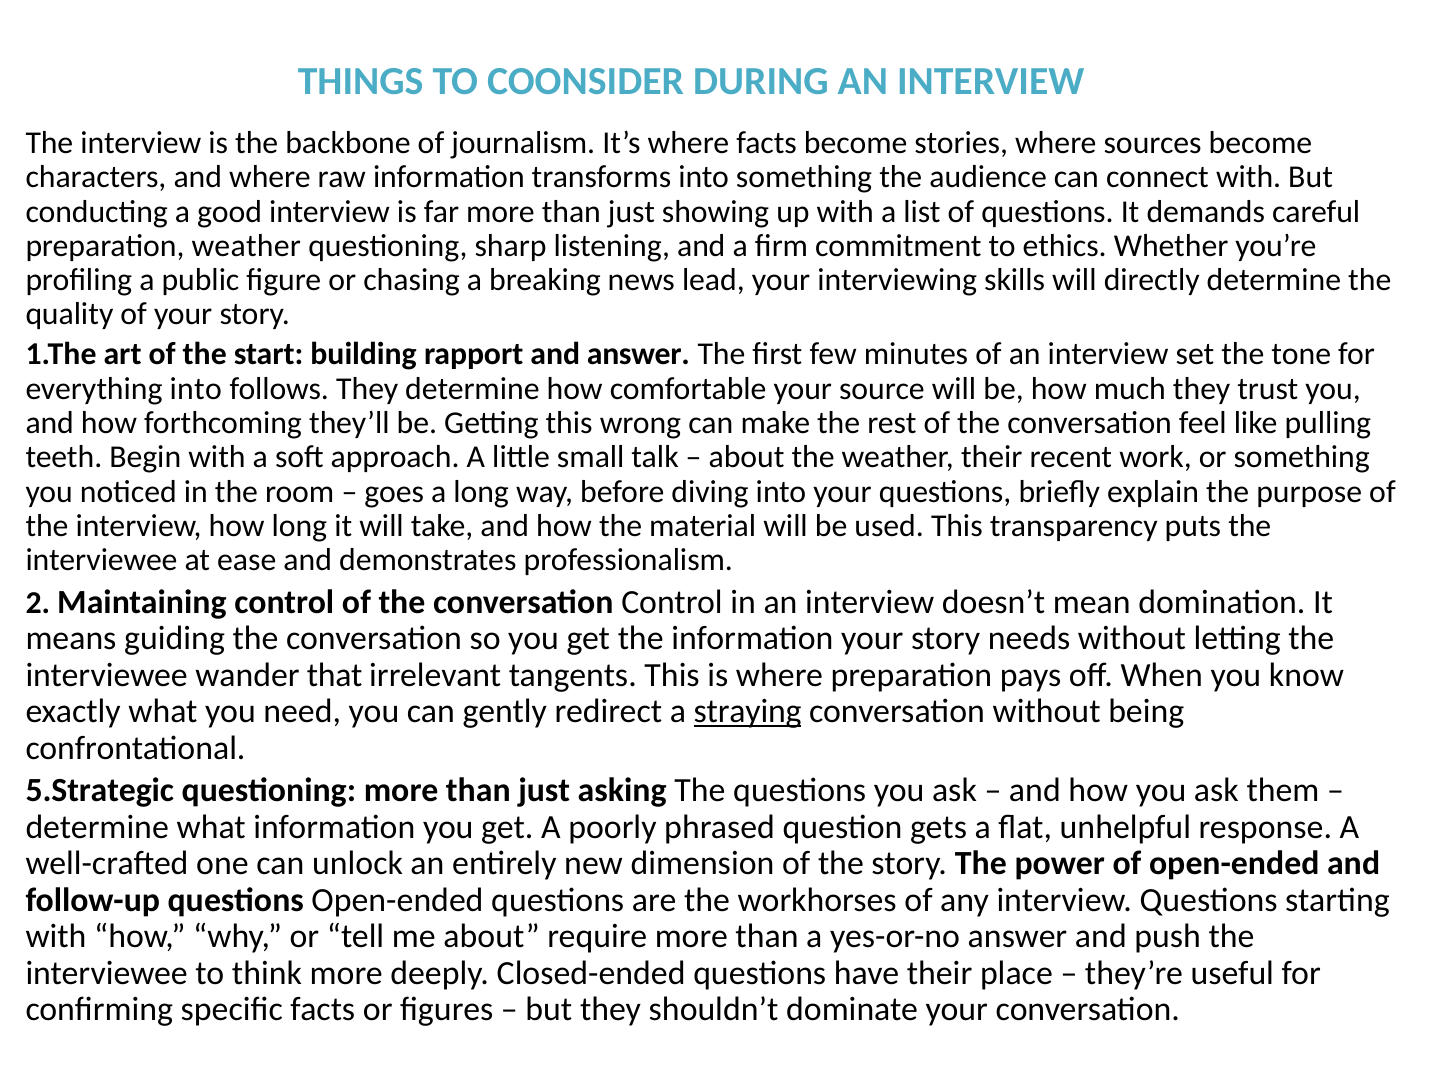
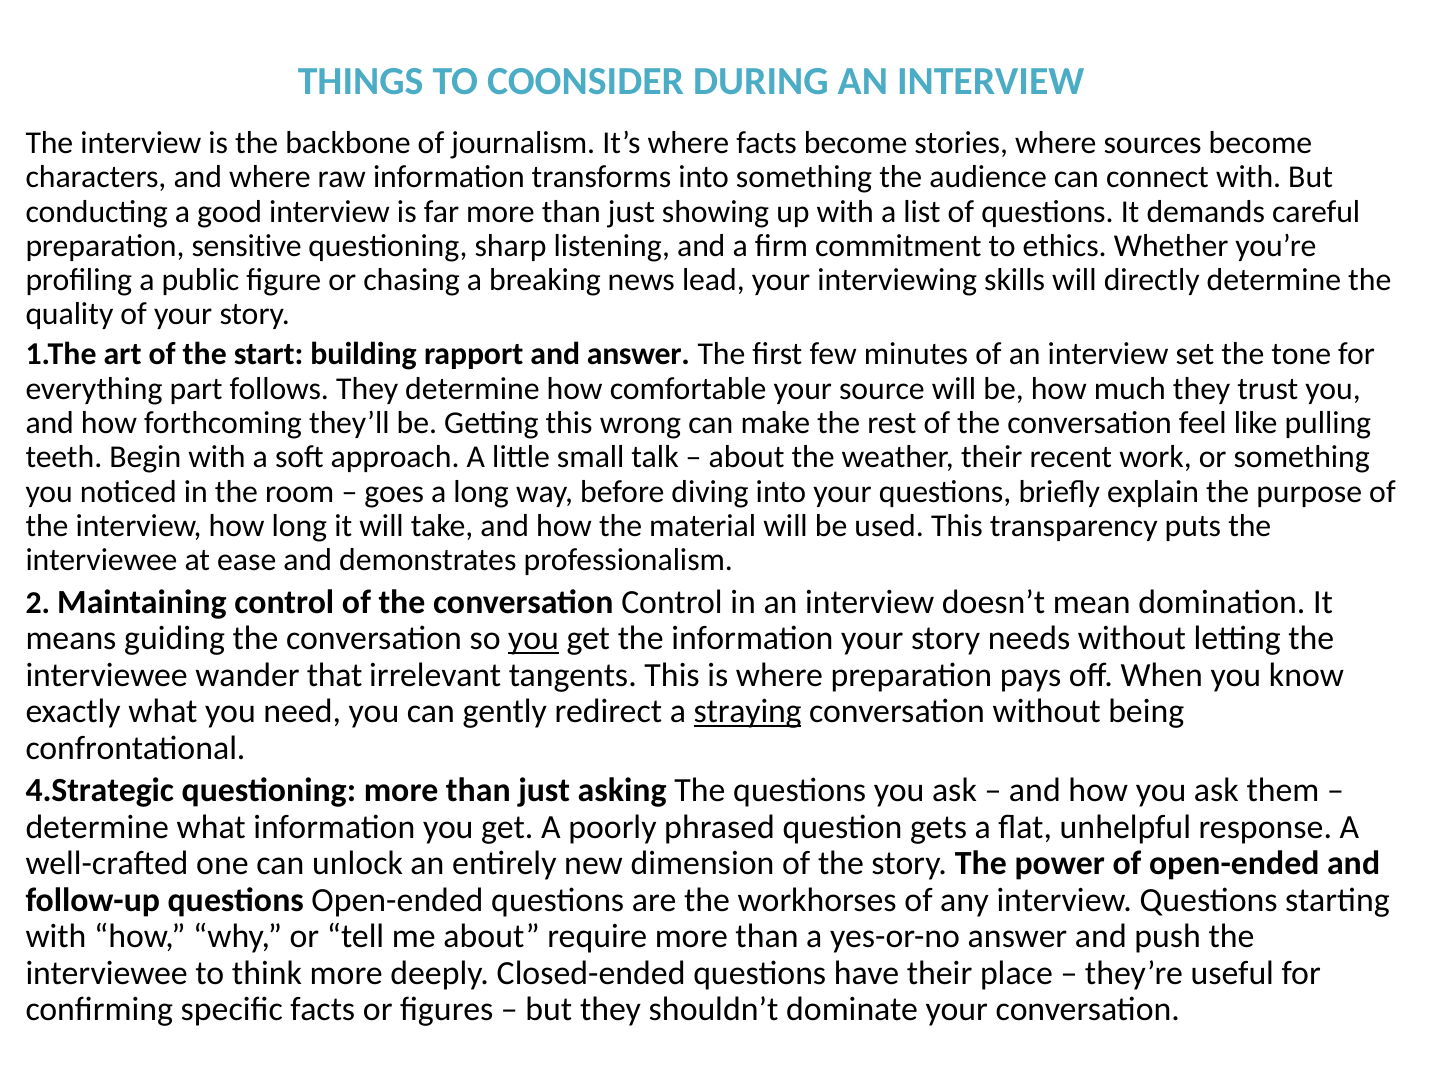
preparation weather: weather -> sensitive
everything into: into -> part
you at (533, 639) underline: none -> present
5.Strategic: 5.Strategic -> 4.Strategic
